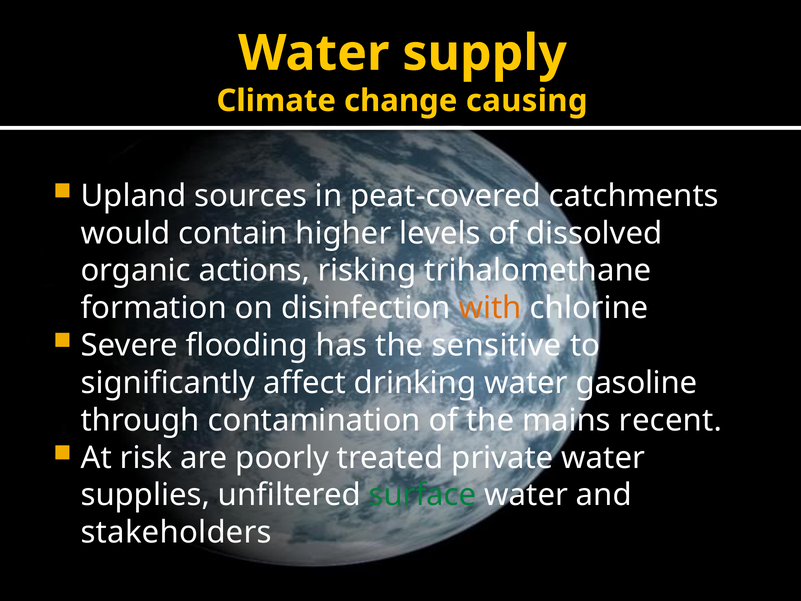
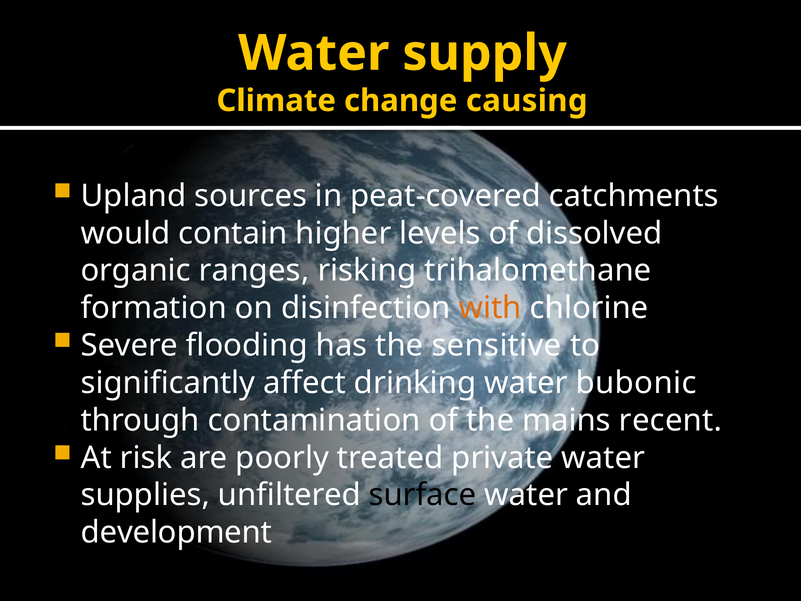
actions: actions -> ranges
gasoline: gasoline -> bubonic
surface colour: green -> black
stakeholders: stakeholders -> development
